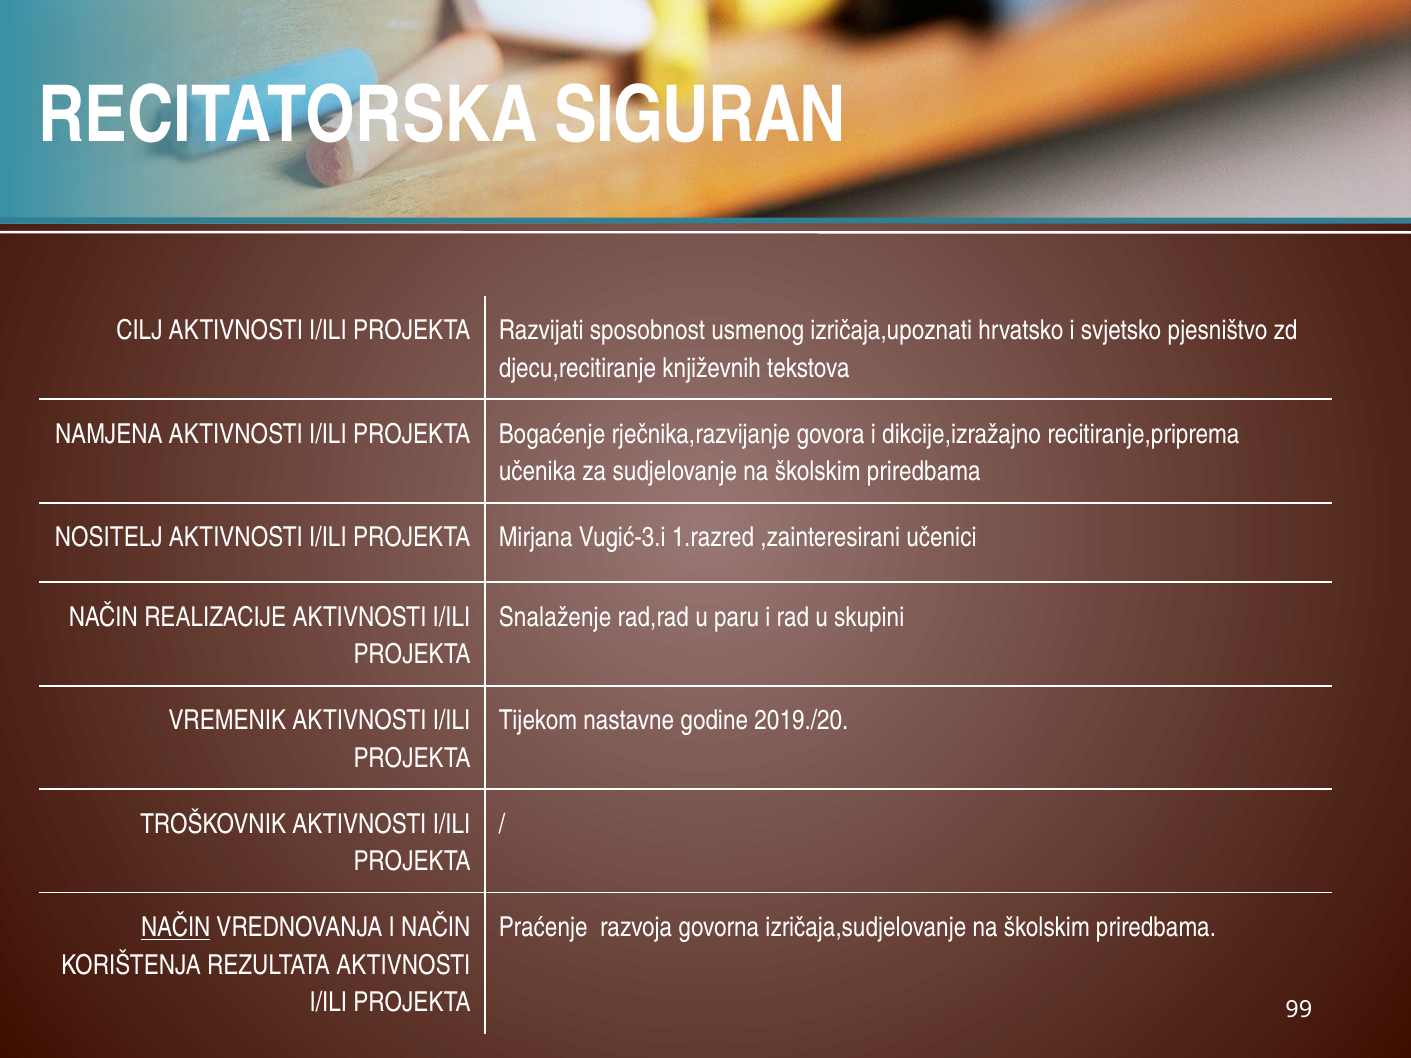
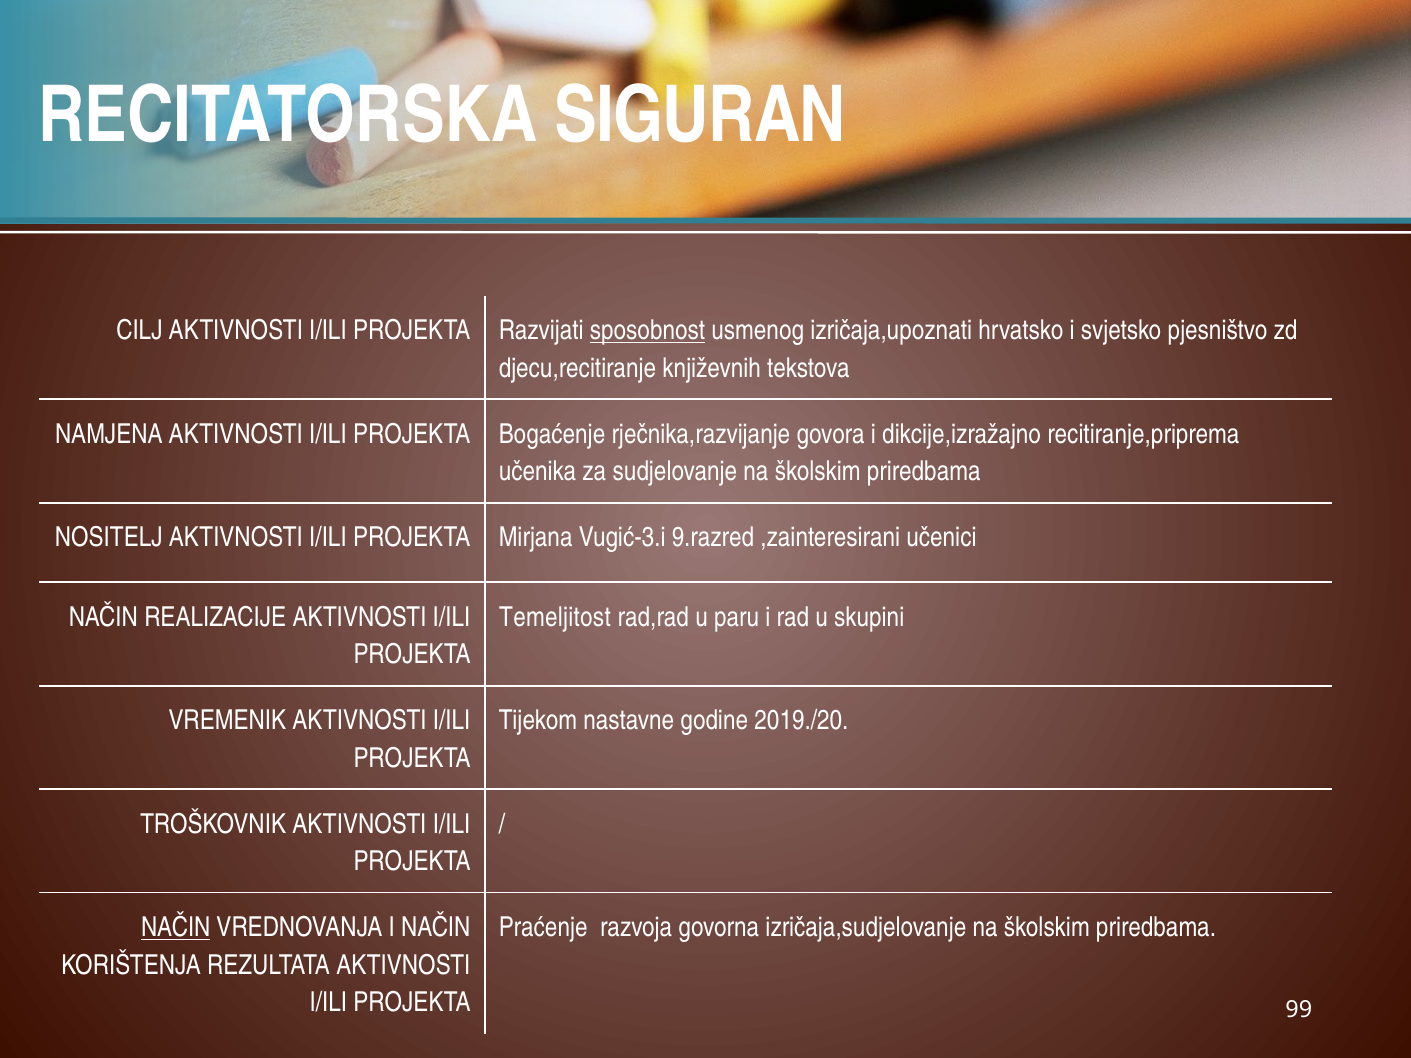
sposobnost underline: none -> present
1.razred: 1.razred -> 9.razred
Snalaženje: Snalaženje -> Temeljitost
